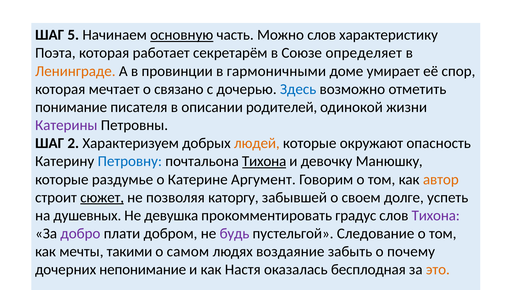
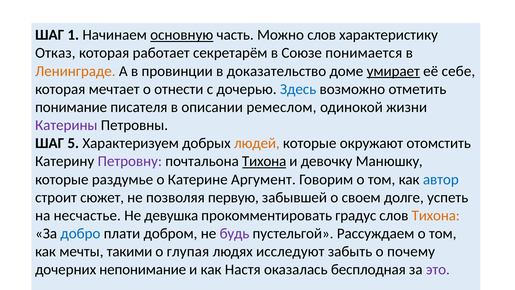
5: 5 -> 1
Поэта: Поэта -> Отказ
определяет: определяет -> понимается
гармоничными: гармоничными -> доказательство
умирает underline: none -> present
спор: спор -> себе
связано: связано -> отнести
родителей: родителей -> ремеслом
2: 2 -> 5
опасность: опасность -> отомстить
Петровну colour: blue -> purple
автор colour: orange -> blue
сюжет underline: present -> none
каторгу: каторгу -> первую
душевных: душевных -> несчастье
Тихона at (436, 215) colour: purple -> orange
добро colour: purple -> blue
Следование: Следование -> Рассуждаем
самом: самом -> глупая
воздаяние: воздаяние -> исследуют
это colour: orange -> purple
